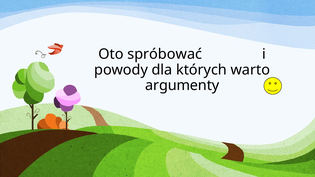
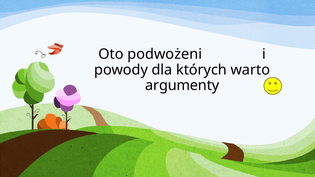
spróbować: spróbować -> podwożeni
